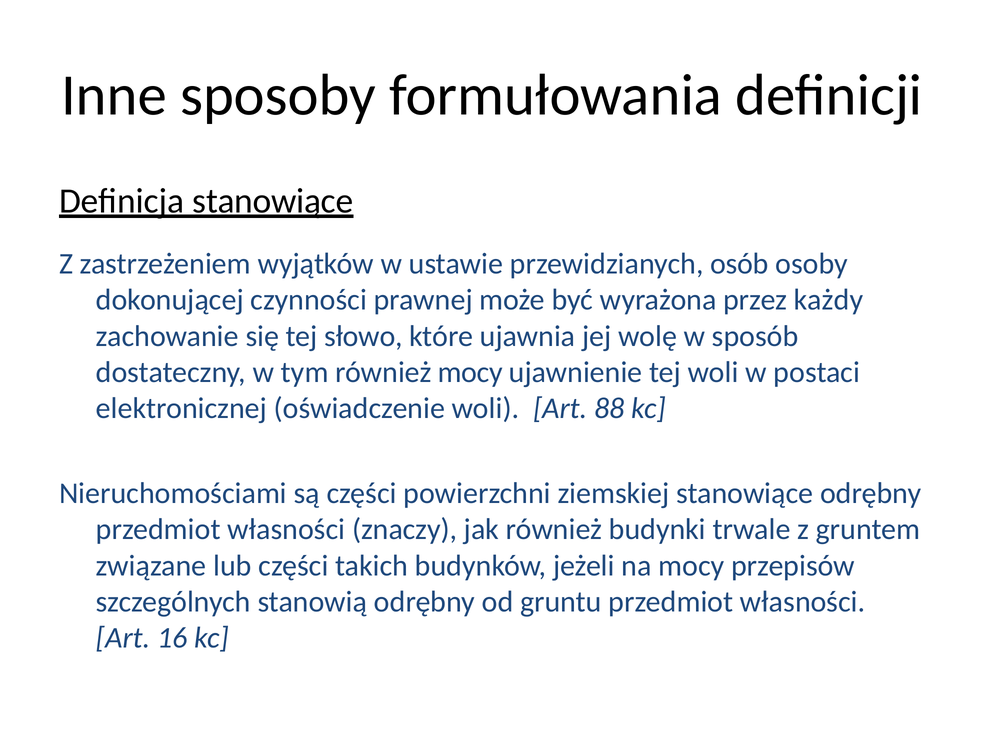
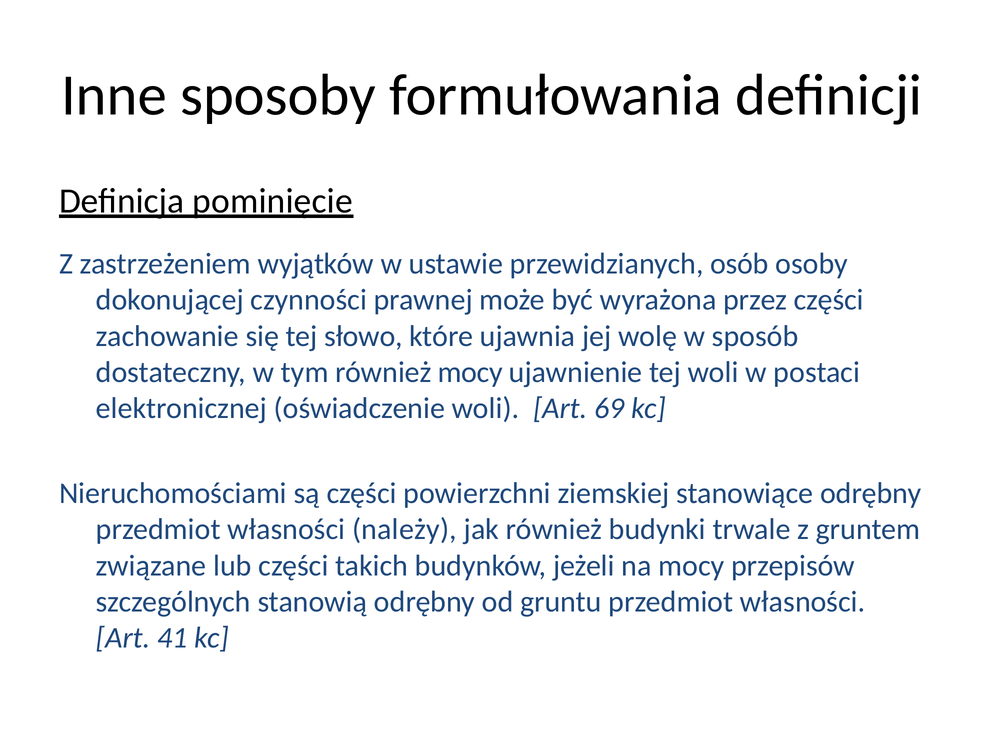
Definicja stanowiące: stanowiące -> pominięcie
przez każdy: każdy -> części
88: 88 -> 69
znaczy: znaczy -> należy
16: 16 -> 41
